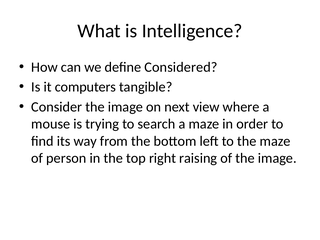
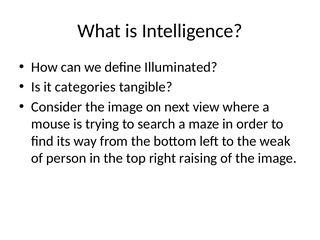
Considered: Considered -> Illuminated
computers: computers -> categories
the maze: maze -> weak
